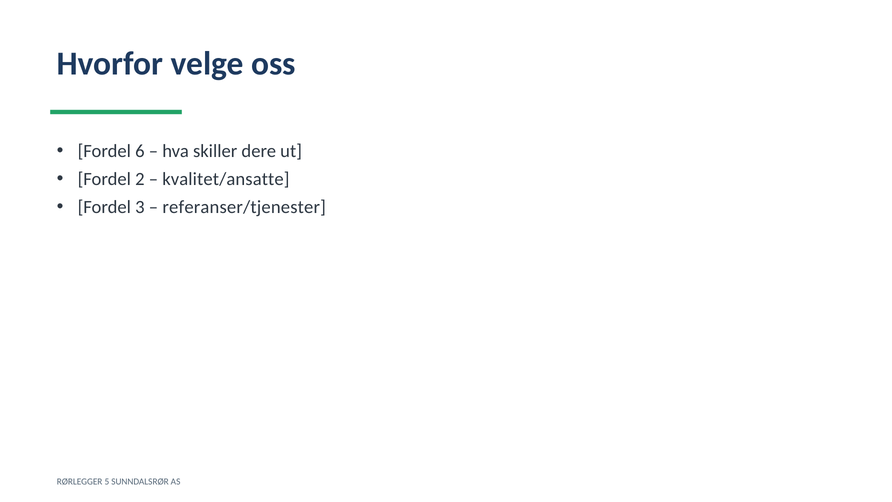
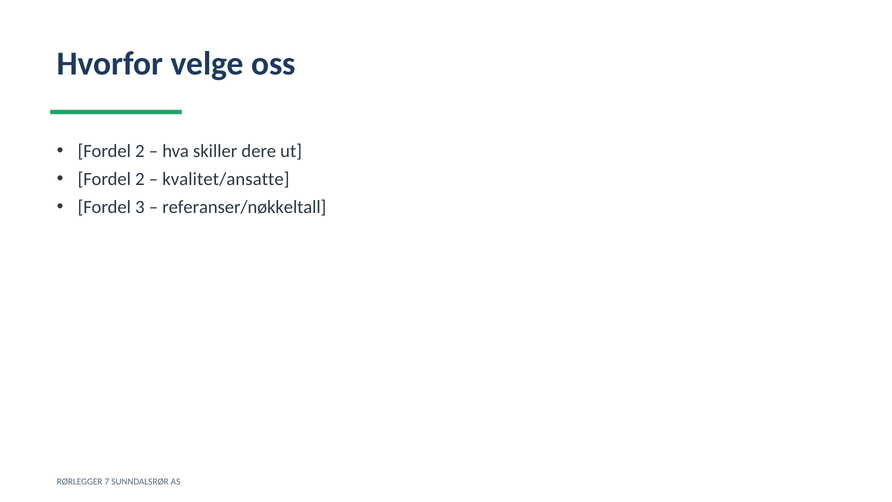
6 at (140, 151): 6 -> 2
referanser/tjenester: referanser/tjenester -> referanser/nøkkeltall
5: 5 -> 7
